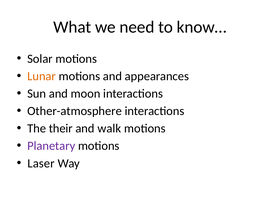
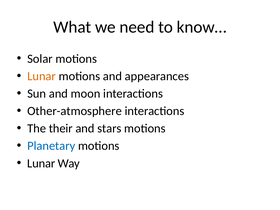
walk: walk -> stars
Planetary colour: purple -> blue
Laser at (41, 163): Laser -> Lunar
